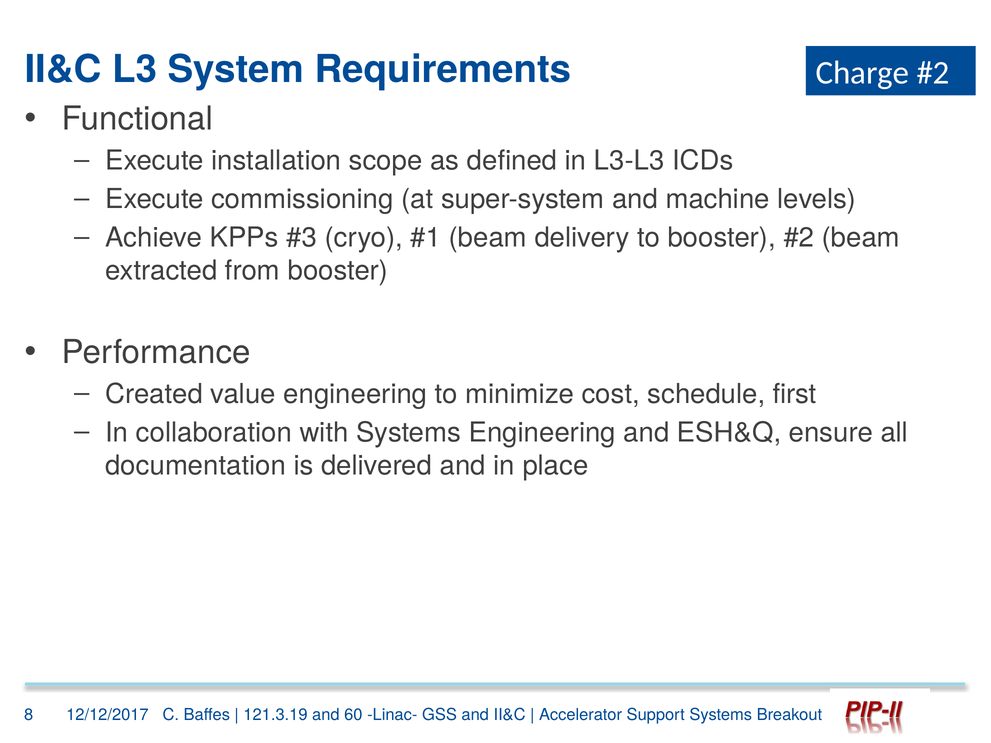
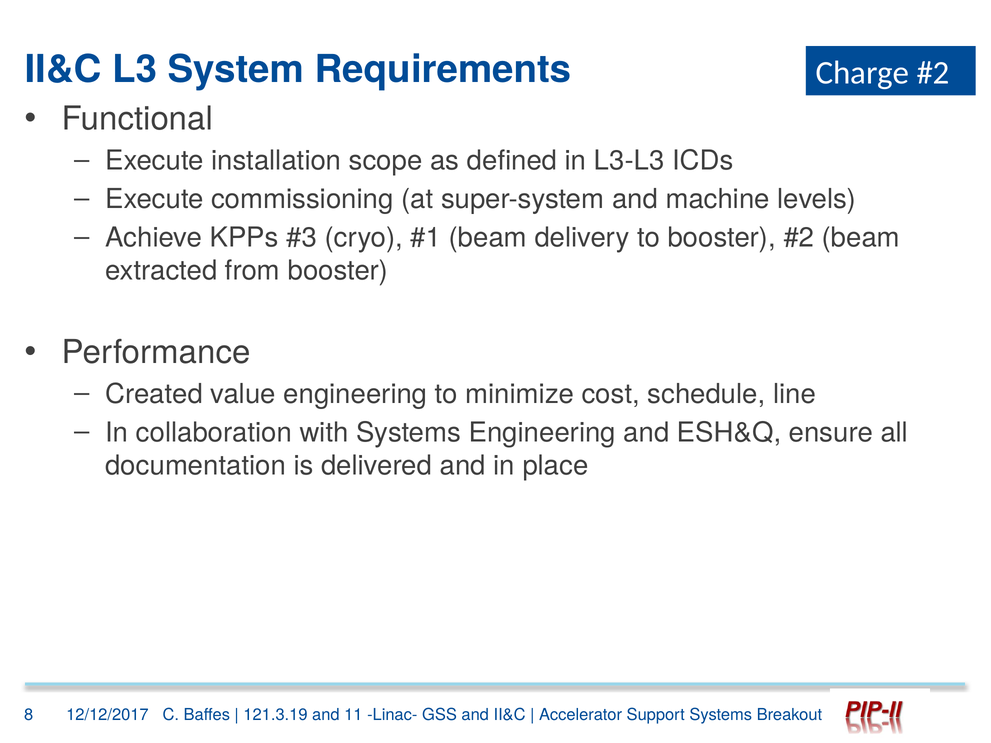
first: first -> line
60: 60 -> 11
